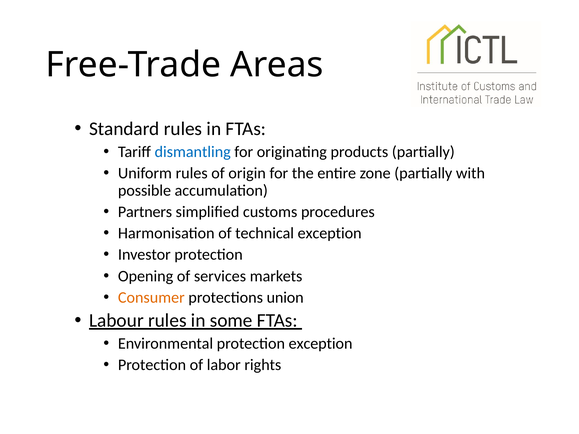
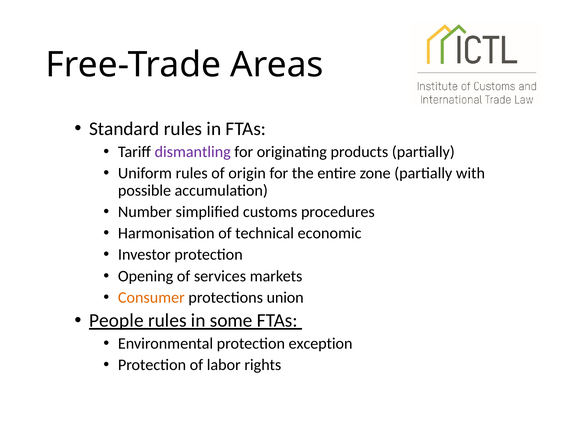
dismantling colour: blue -> purple
Partners: Partners -> Number
technical exception: exception -> economic
Labour: Labour -> People
